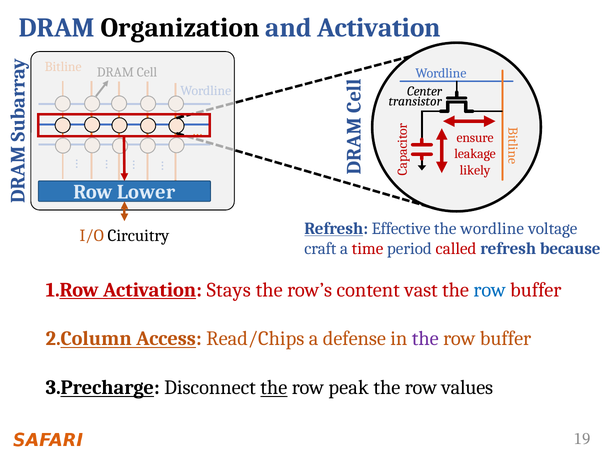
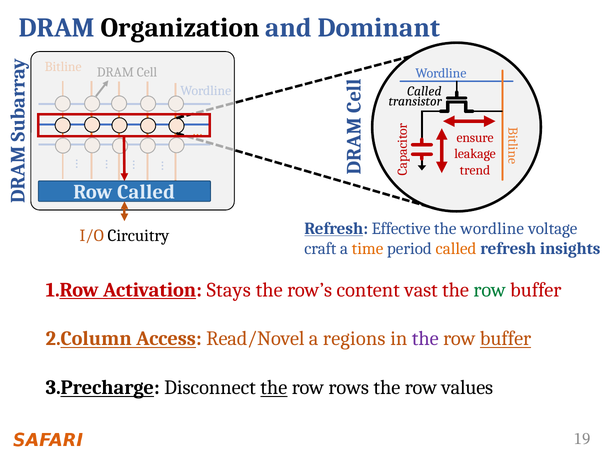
and Activation: Activation -> Dominant
Center at (424, 91): Center -> Called
likely: likely -> trend
Row Lower: Lower -> Called
time colour: red -> orange
called at (456, 249) colour: red -> orange
because: because -> insights
row at (490, 290) colour: blue -> green
Read/Chips: Read/Chips -> Read/Novel
defense: defense -> regions
buffer at (506, 339) underline: none -> present
peak: peak -> rows
